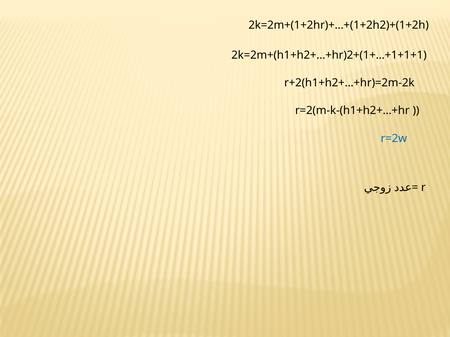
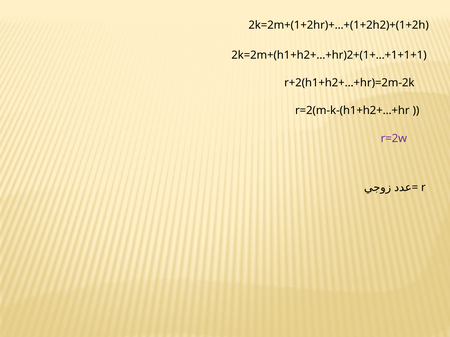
r=2w colour: blue -> purple
